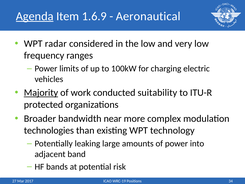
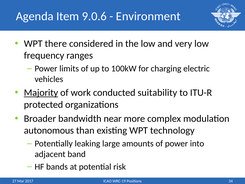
Agenda underline: present -> none
1.6.9: 1.6.9 -> 9.0.6
Aeronautical: Aeronautical -> Environment
radar: radar -> there
technologies: technologies -> autonomous
